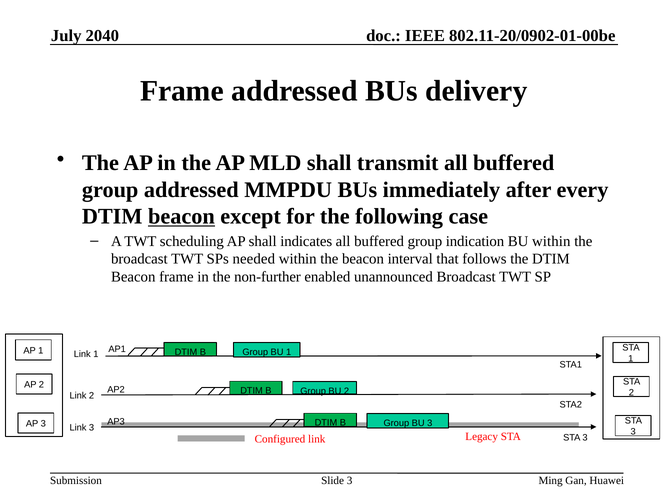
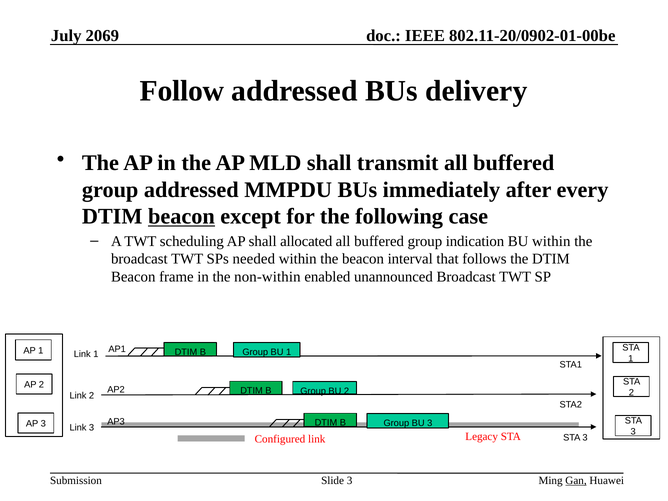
2040: 2040 -> 2069
Frame at (182, 91): Frame -> Follow
indicates: indicates -> allocated
non-further: non-further -> non-within
Gan underline: none -> present
